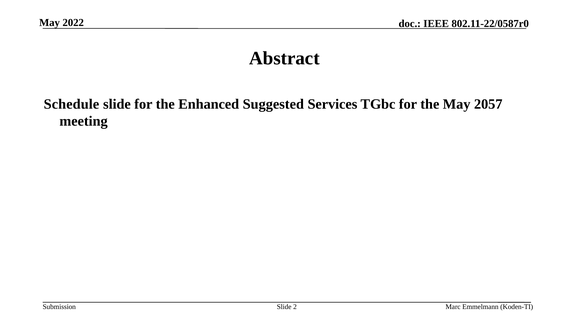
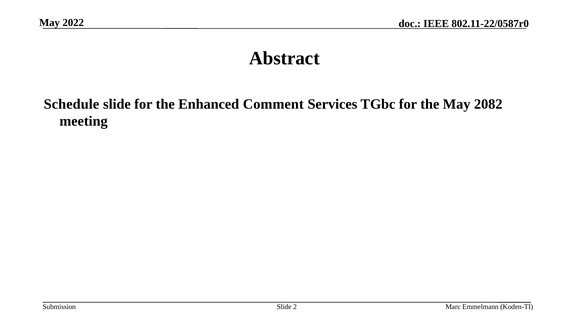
Suggested: Suggested -> Comment
2057: 2057 -> 2082
